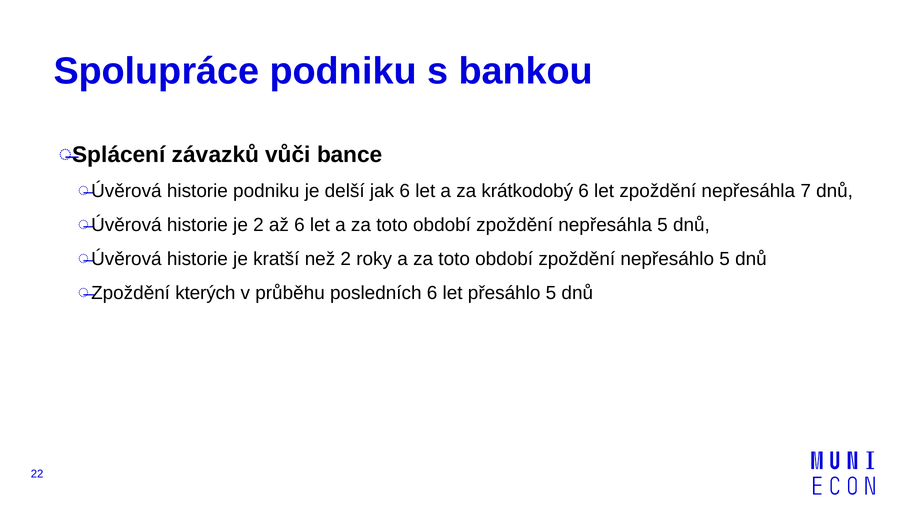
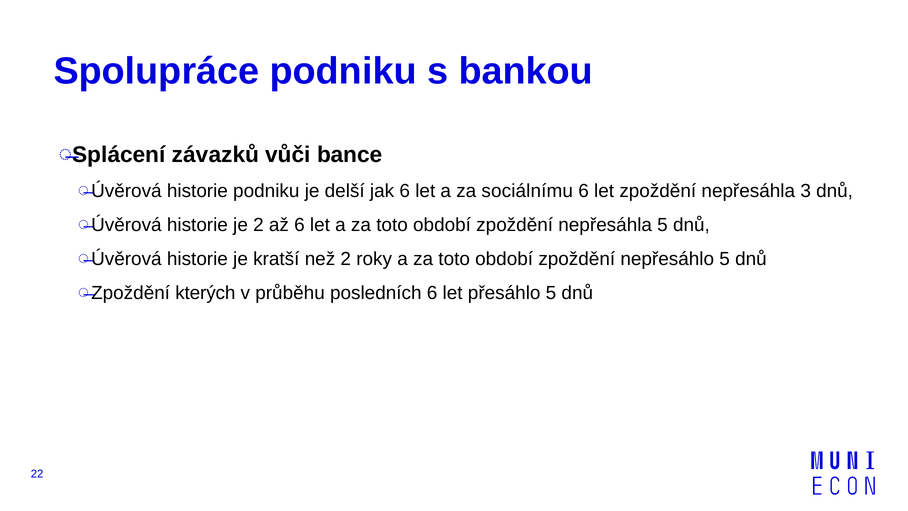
krátkodobý: krátkodobý -> sociálnímu
7: 7 -> 3
